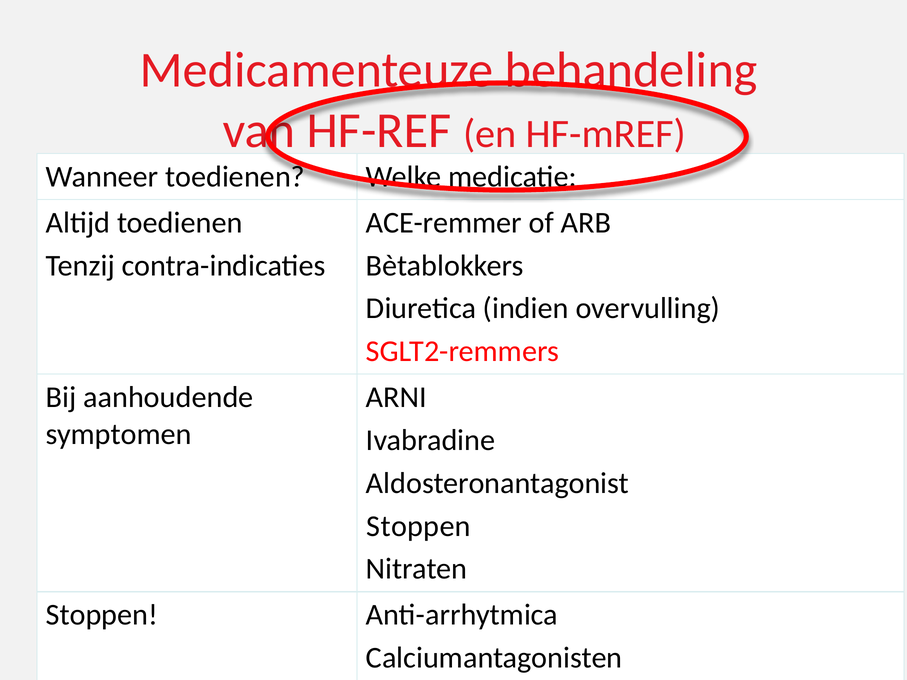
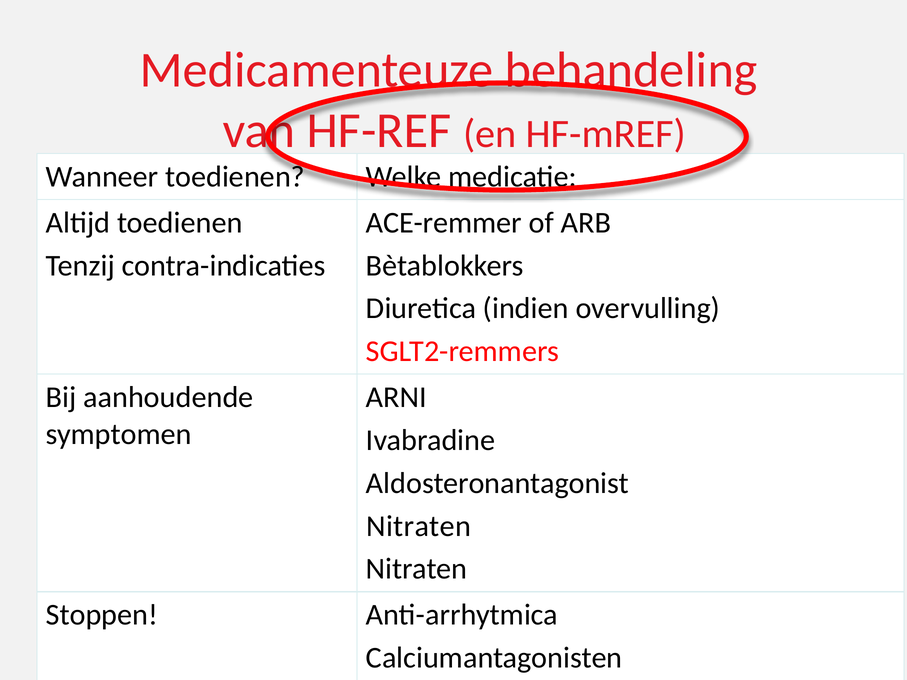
Stoppen at (419, 526): Stoppen -> Nitraten
